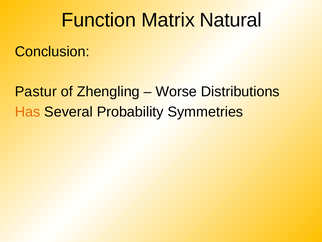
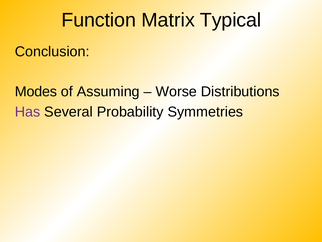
Natural: Natural -> Typical
Pastur: Pastur -> Modes
Zhengling: Zhengling -> Assuming
Has colour: orange -> purple
